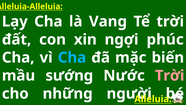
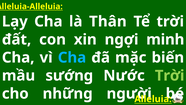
Vang: Vang -> Thân
phúc: phúc -> minh
Trời at (170, 75) colour: pink -> light green
